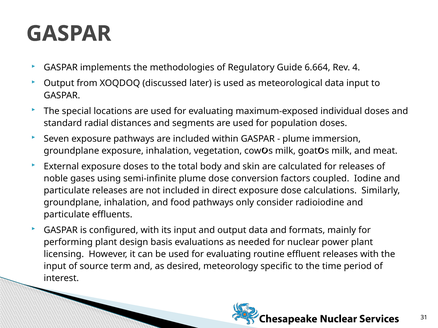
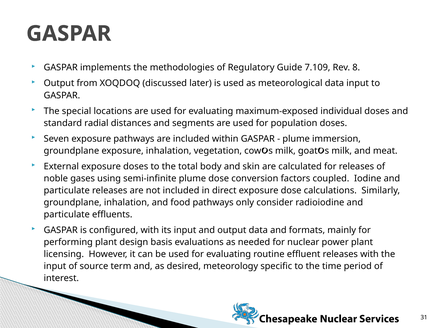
6.664: 6.664 -> 7.109
4: 4 -> 8
